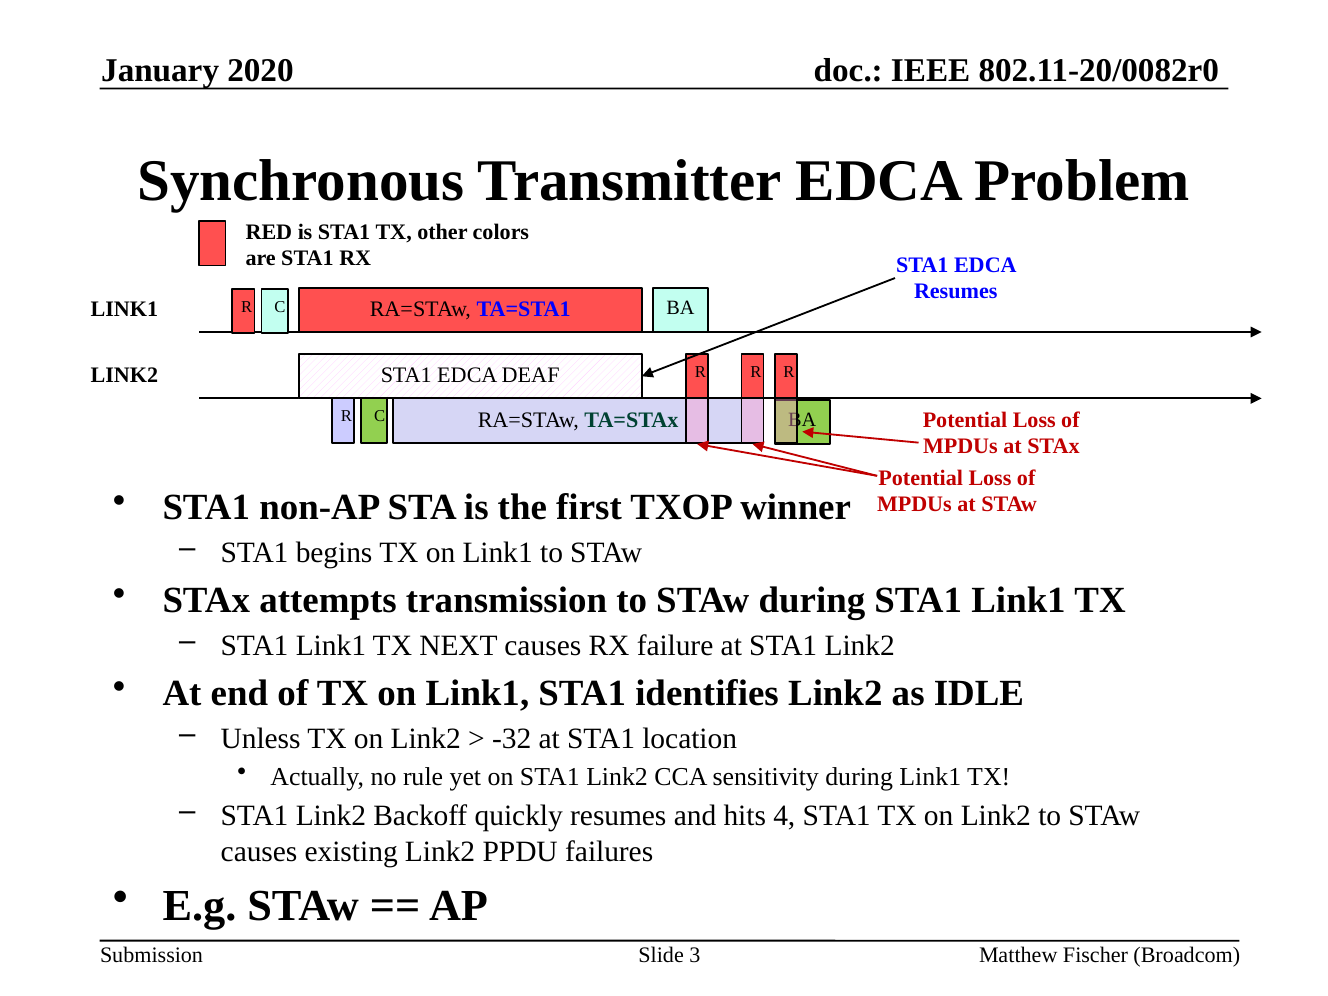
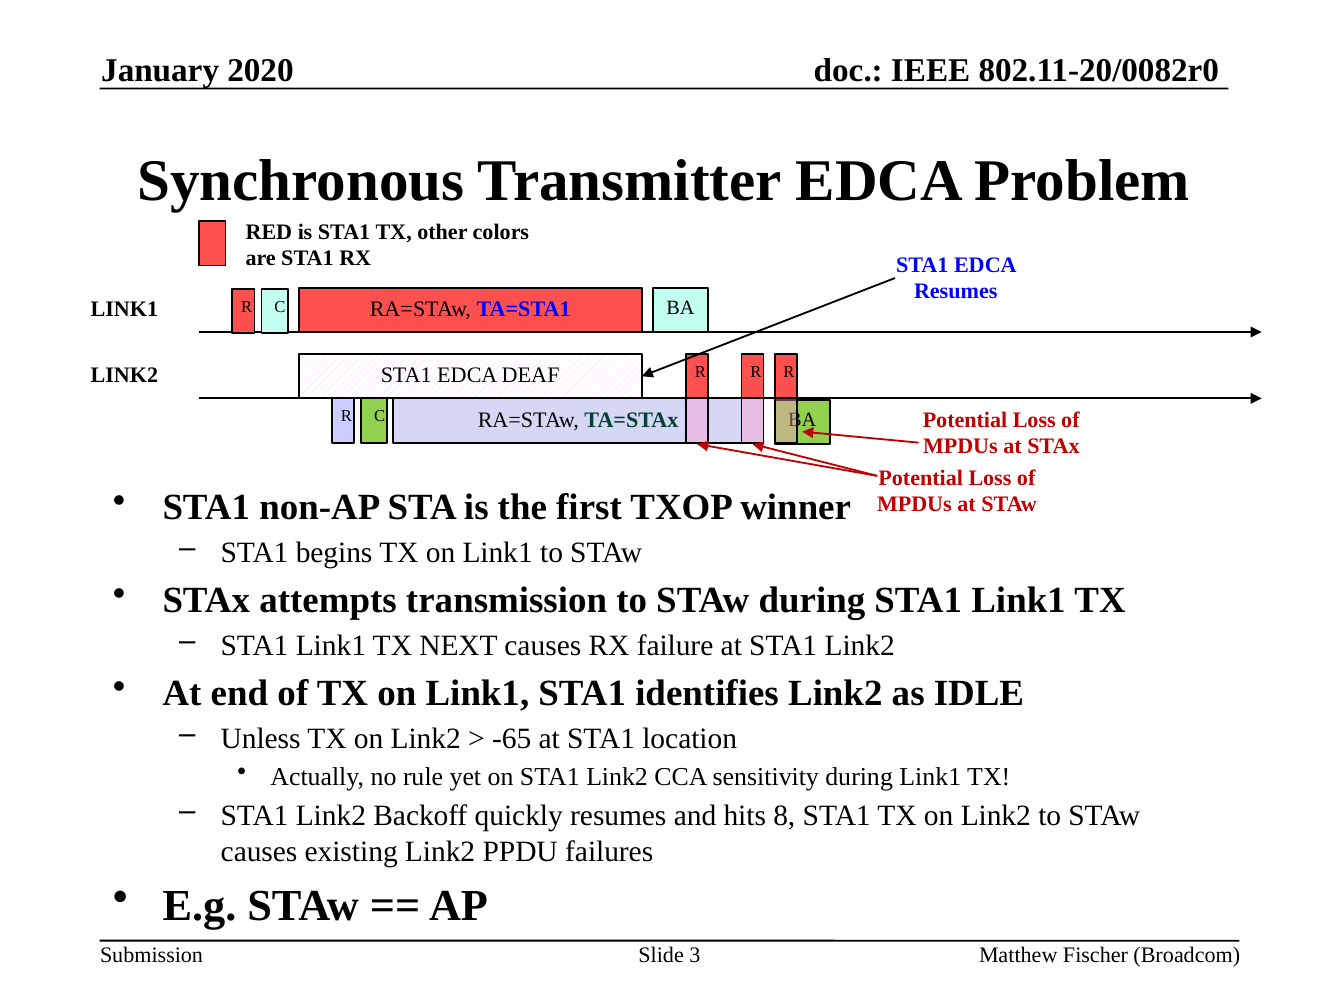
-32: -32 -> -65
4: 4 -> 8
